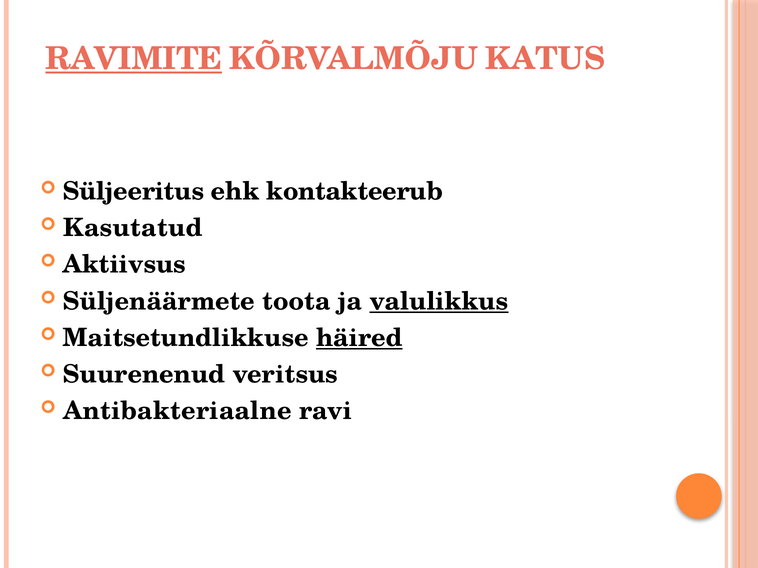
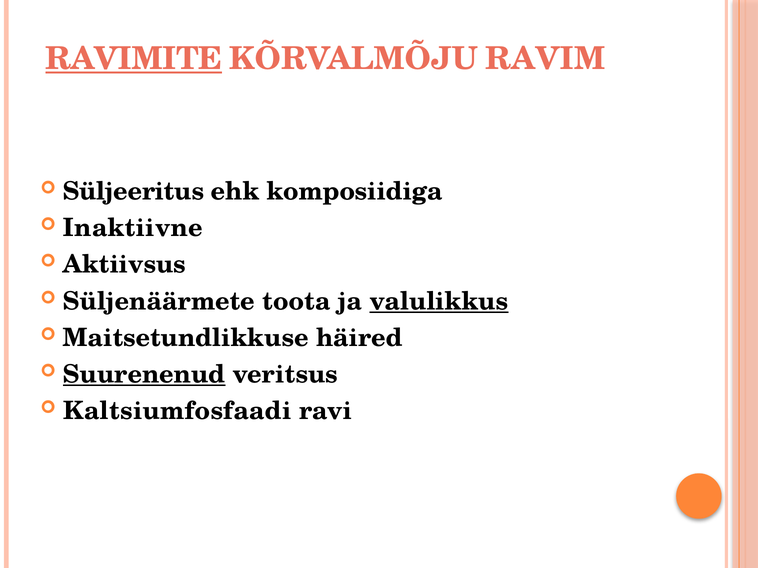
KATUS: KATUS -> RAVIM
kontakteerub: kontakteerub -> komposiidiga
Kasutatud: Kasutatud -> Inaktiivne
häired underline: present -> none
Suurenenud underline: none -> present
Antibakteriaalne: Antibakteriaalne -> Kaltsiumfosfaadi
